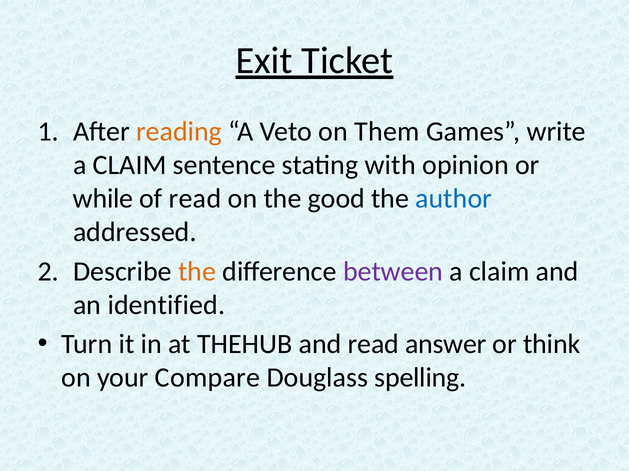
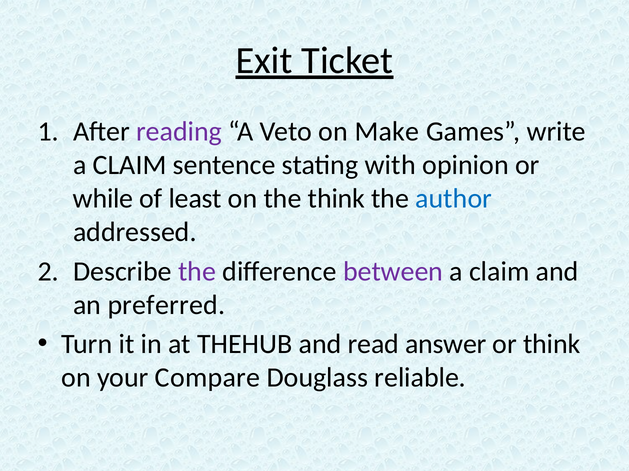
reading colour: orange -> purple
Them: Them -> Make
of read: read -> least
the good: good -> think
the at (197, 272) colour: orange -> purple
identified: identified -> preferred
spelling: spelling -> reliable
